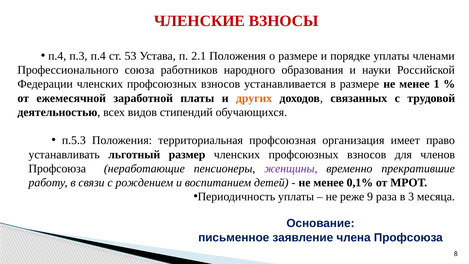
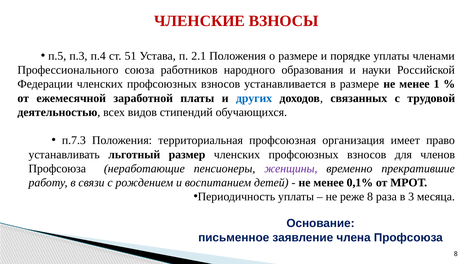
п.4 at (57, 56): п.4 -> п.5
53: 53 -> 51
других colour: orange -> blue
п.5.3: п.5.3 -> п.7.3
реже 9: 9 -> 8
